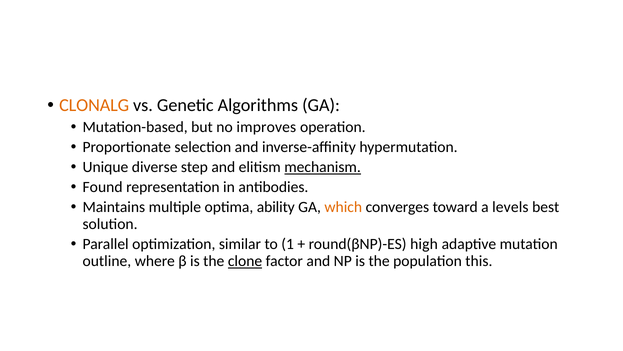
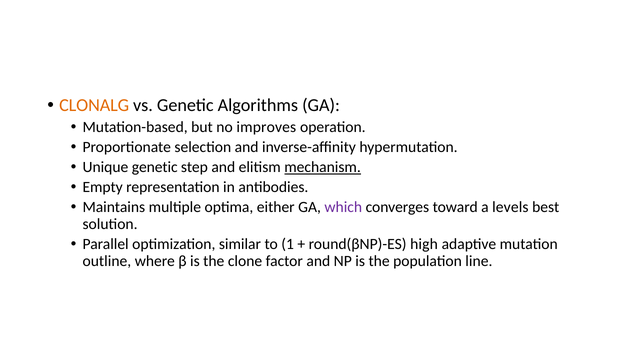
Unique diverse: diverse -> genetic
Found: Found -> Empty
ability: ability -> either
which colour: orange -> purple
clone underline: present -> none
this: this -> line
